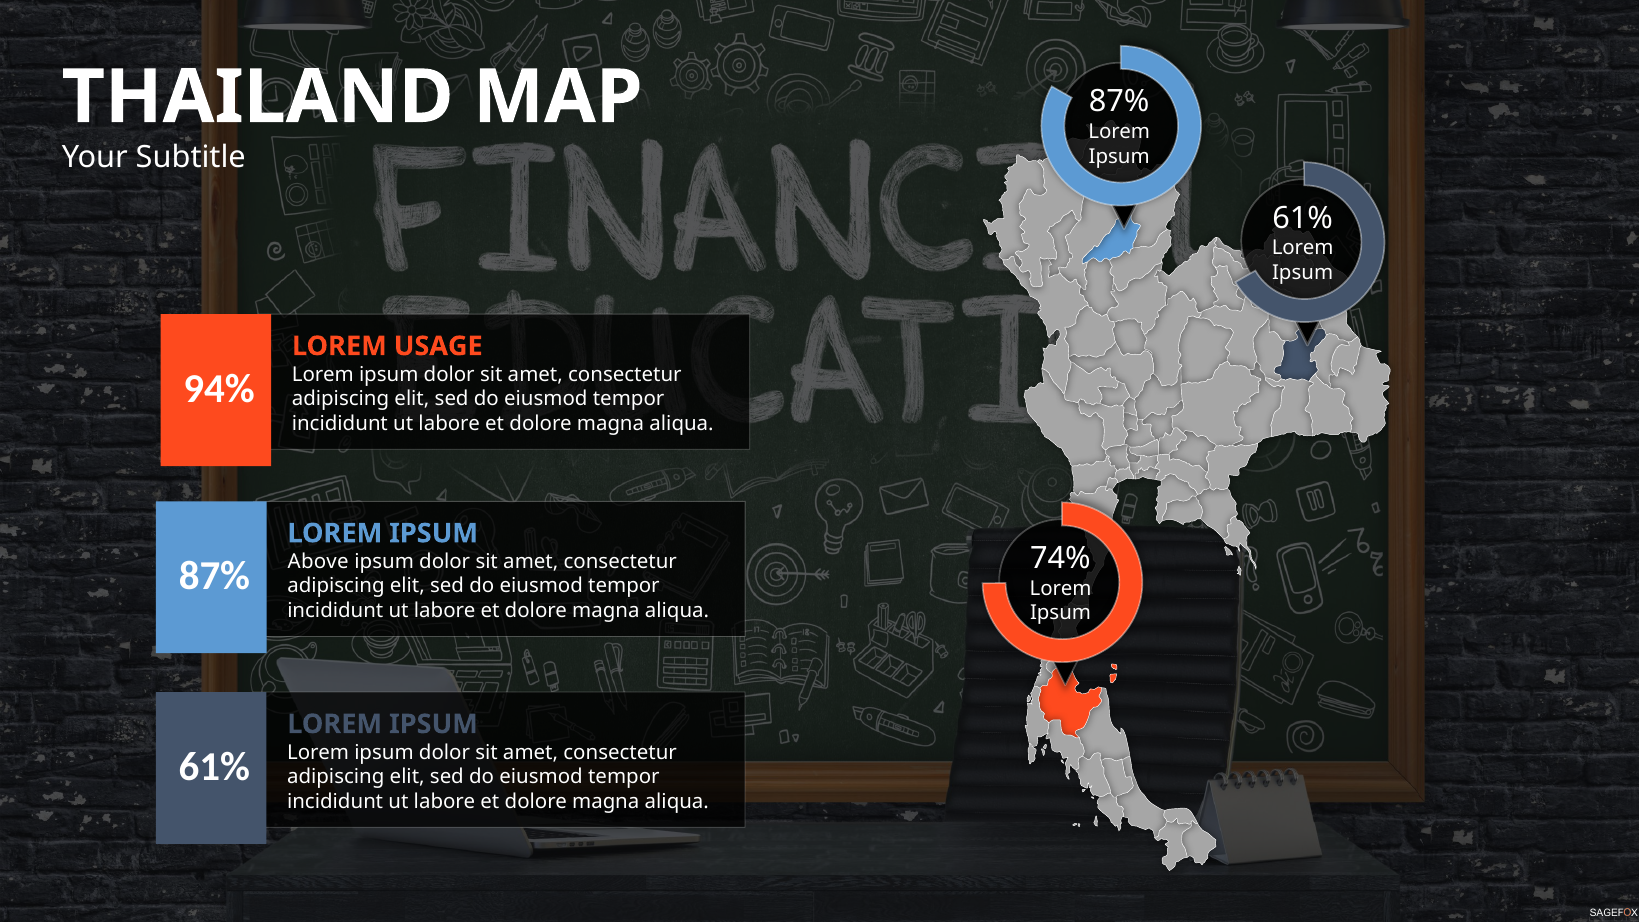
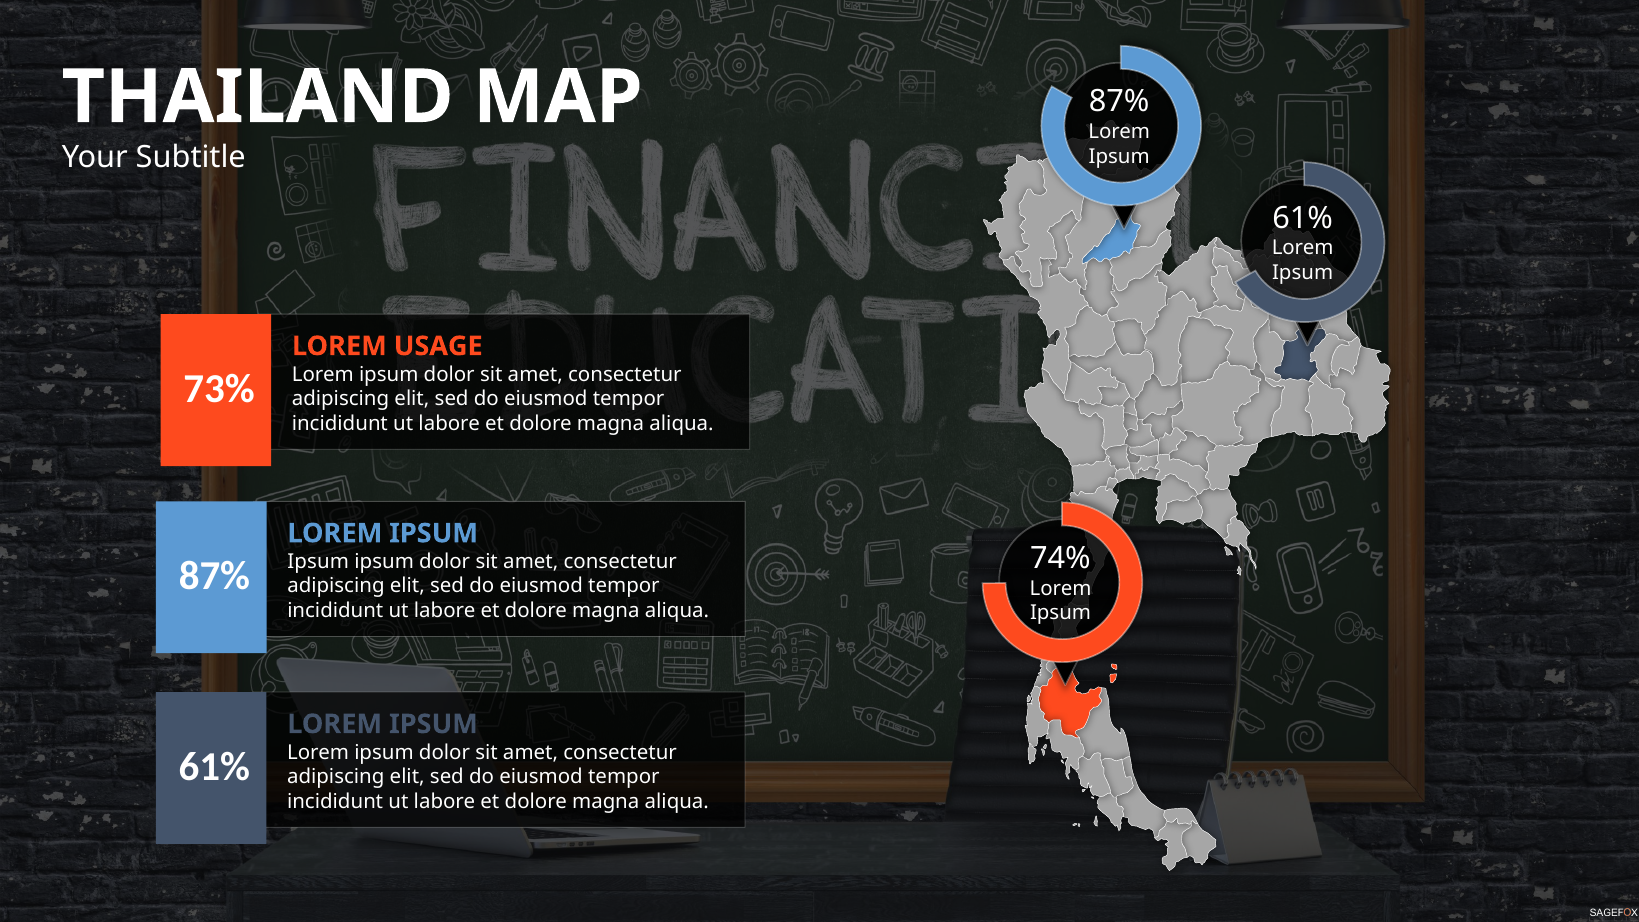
94%: 94% -> 73%
Above at (318, 562): Above -> Ipsum
